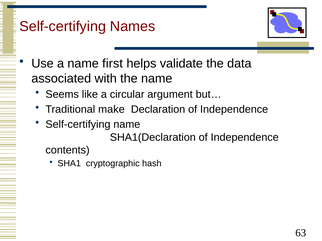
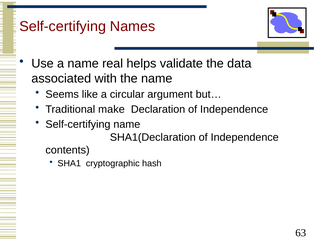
first: first -> real
